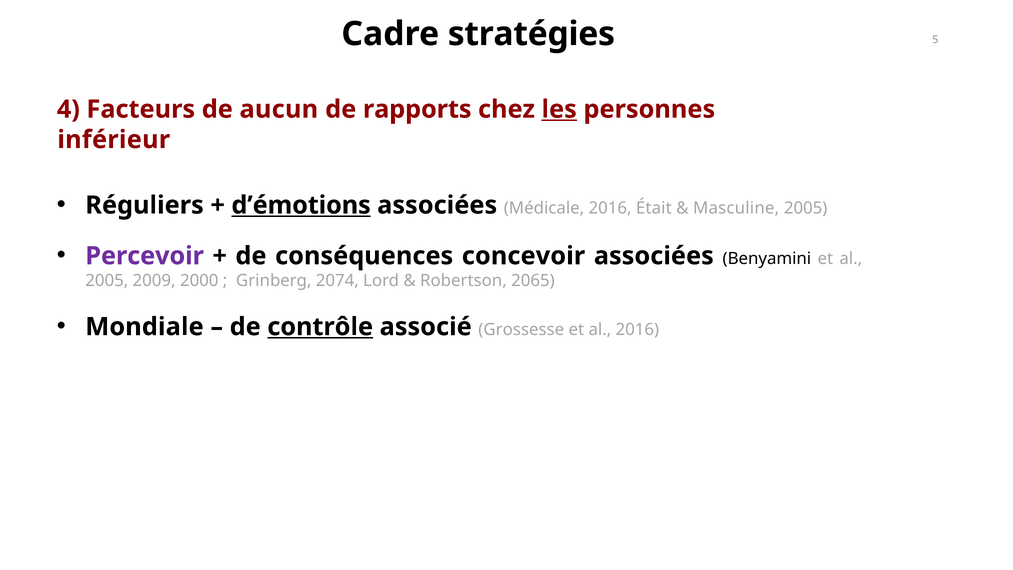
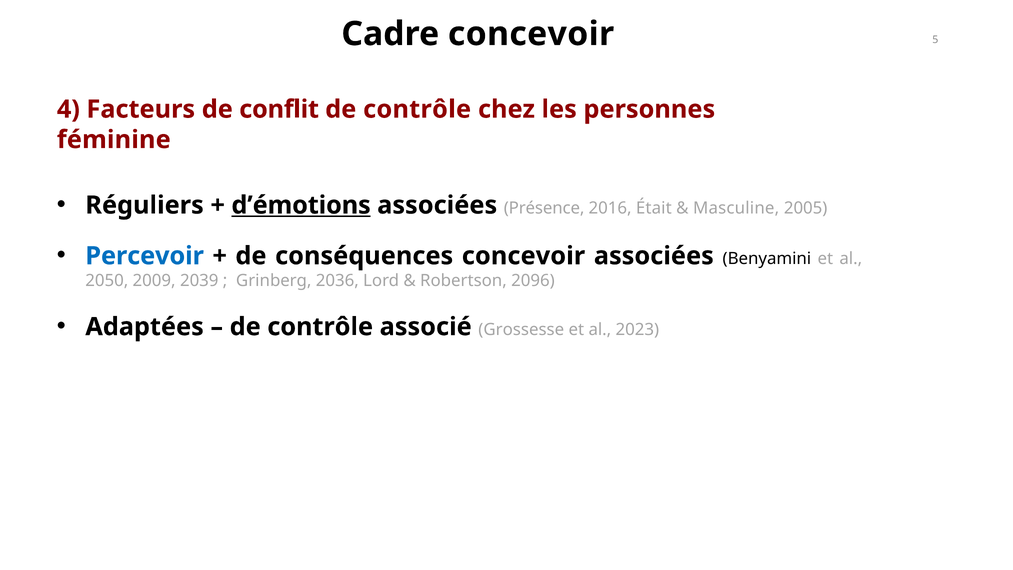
Cadre stratégies: stratégies -> concevoir
aucun: aucun -> conflit
rapports at (417, 109): rapports -> contrôle
les underline: present -> none
inférieur: inférieur -> féminine
Médicale: Médicale -> Présence
Percevoir colour: purple -> blue
2005 at (107, 281): 2005 -> 2050
2000: 2000 -> 2039
2074: 2074 -> 2036
2065: 2065 -> 2096
Mondiale: Mondiale -> Adaptées
contrôle at (320, 327) underline: present -> none
al 2016: 2016 -> 2023
